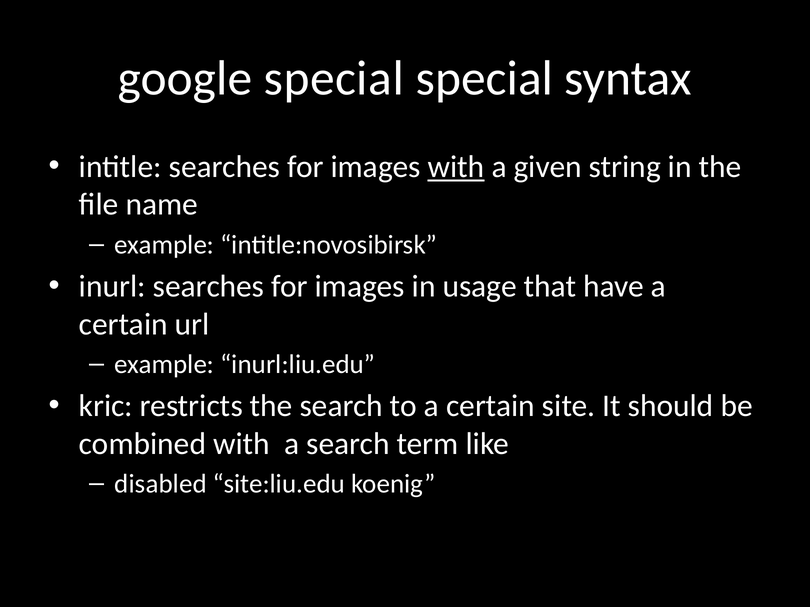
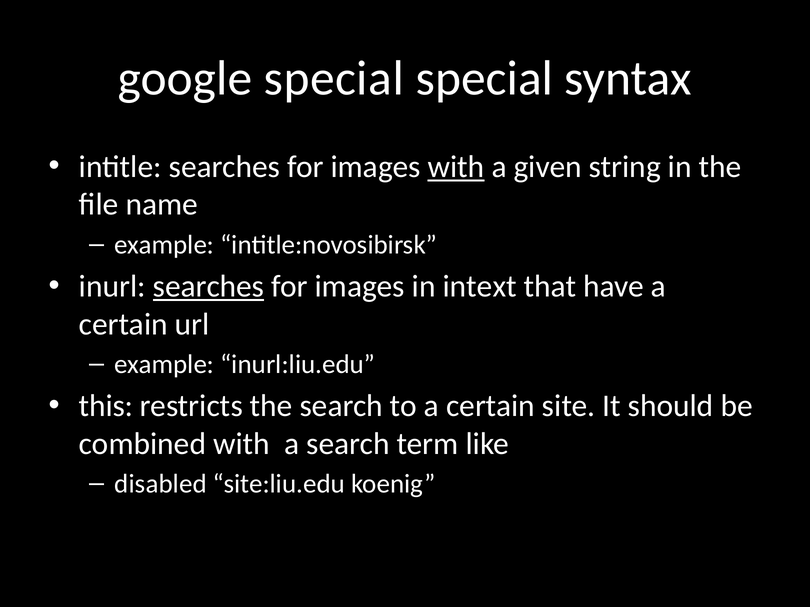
searches at (209, 287) underline: none -> present
usage: usage -> intext
kric: kric -> this
